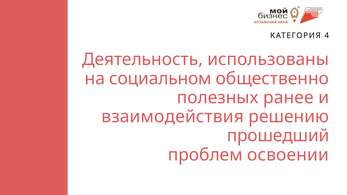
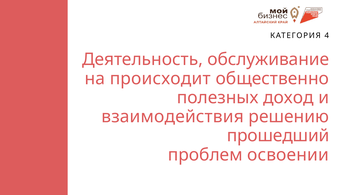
использованы: использованы -> обслуживание
социальном: социальном -> происходит
ранее: ранее -> доход
